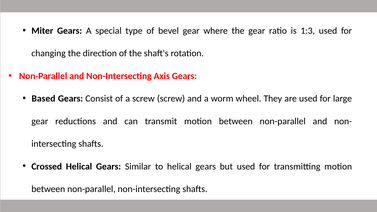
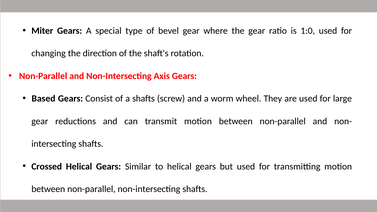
1:3: 1:3 -> 1:0
a screw: screw -> shafts
